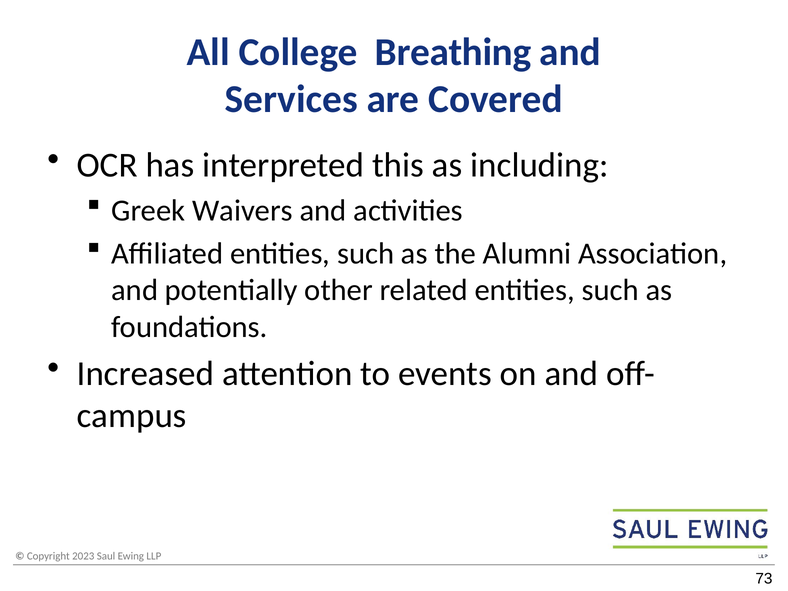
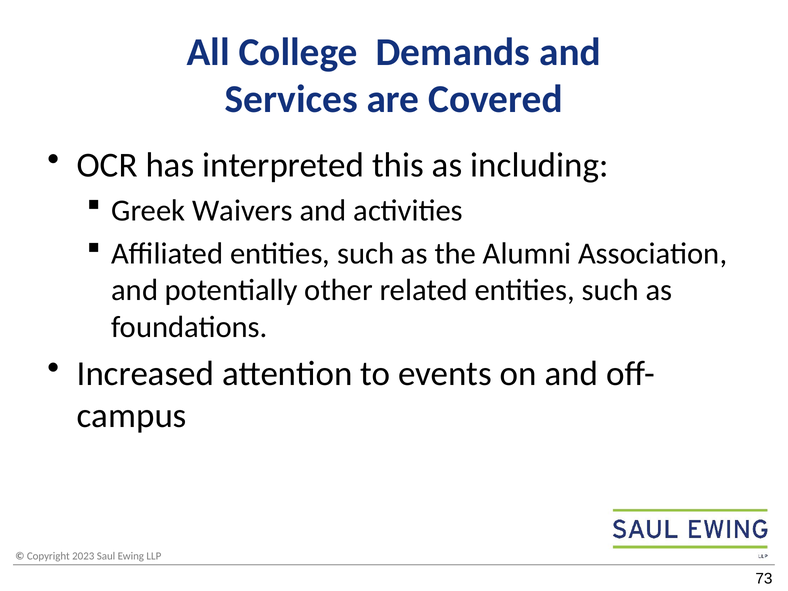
Breathing: Breathing -> Demands
